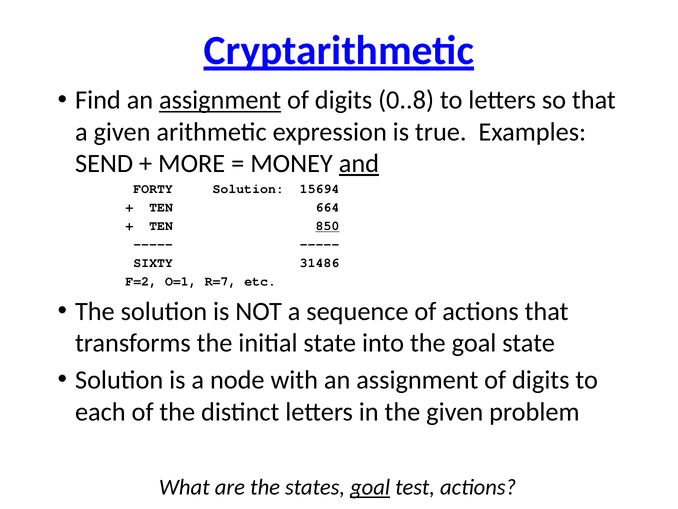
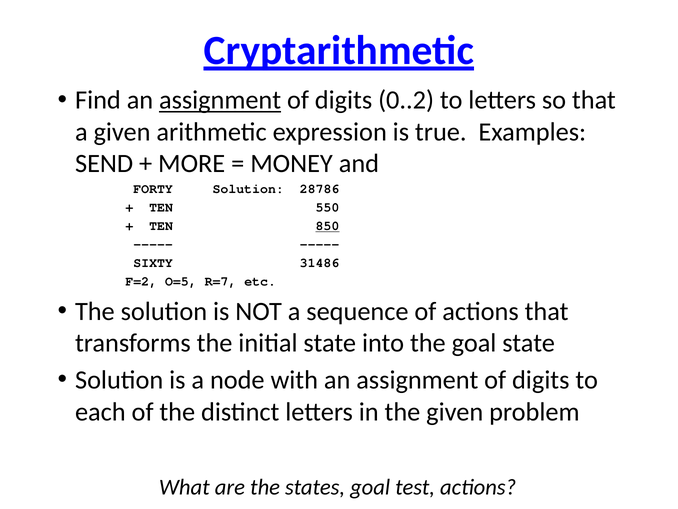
0..8: 0..8 -> 0..2
and underline: present -> none
15694: 15694 -> 28786
664: 664 -> 550
O=1: O=1 -> O=5
goal at (370, 487) underline: present -> none
